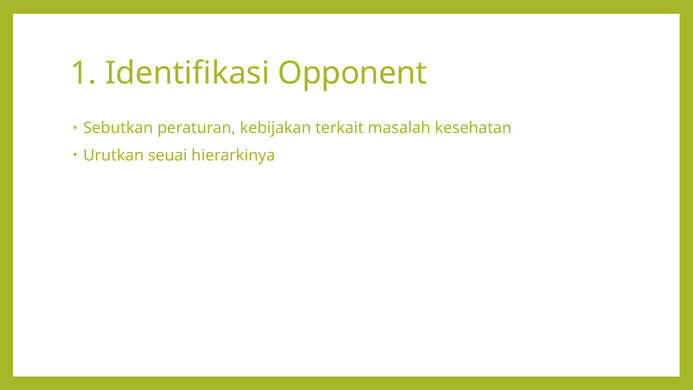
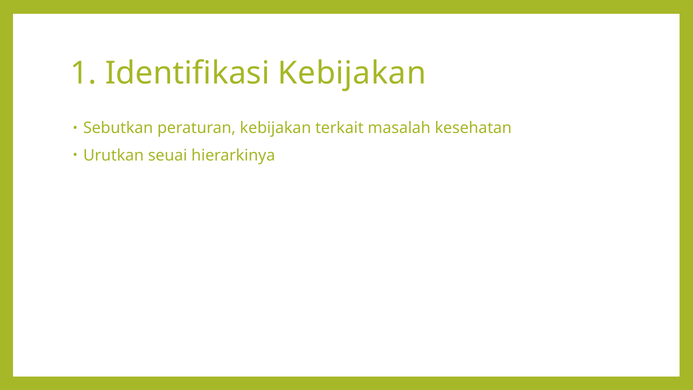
Identifikasi Opponent: Opponent -> Kebijakan
